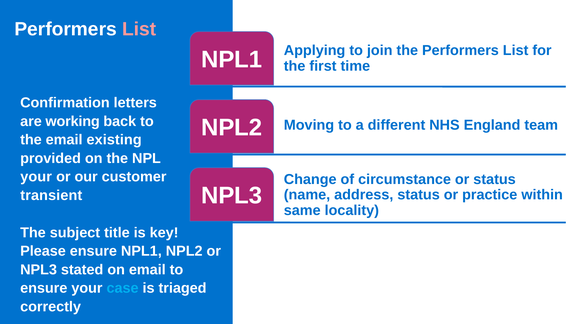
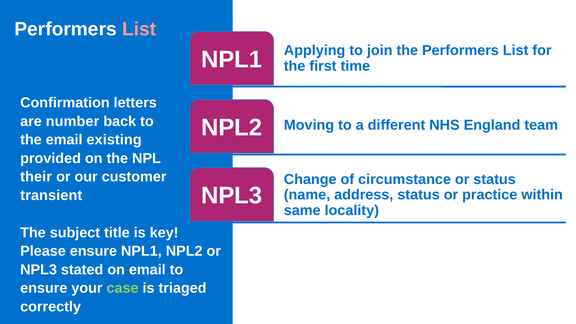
working: working -> number
your at (36, 177): your -> their
case colour: light blue -> light green
